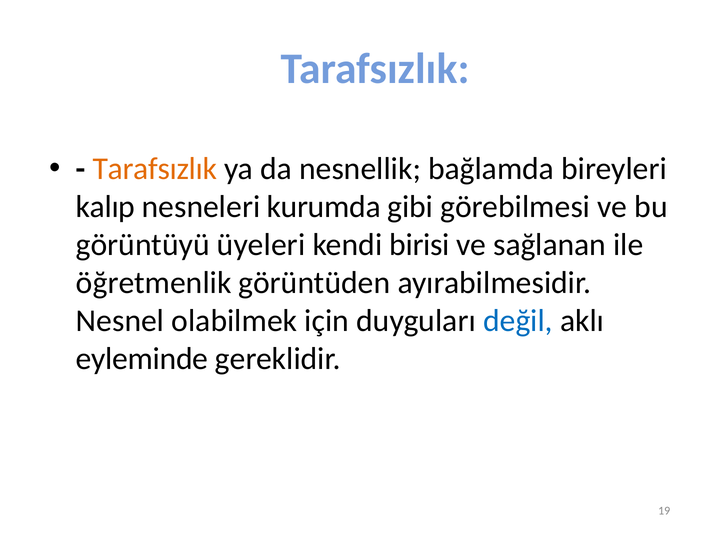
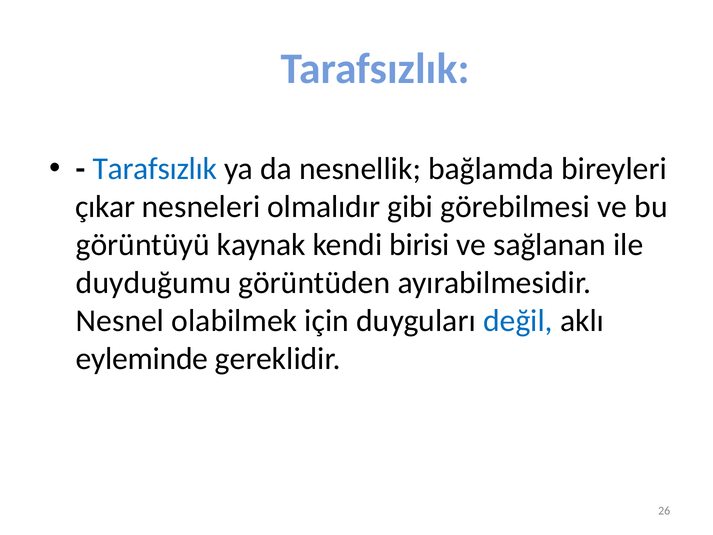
Tarafsızlık at (155, 169) colour: orange -> blue
kalıp: kalıp -> çıkar
kurumda: kurumda -> olmalıdır
üyeleri: üyeleri -> kaynak
öğretmenlik: öğretmenlik -> duyduğumu
19: 19 -> 26
